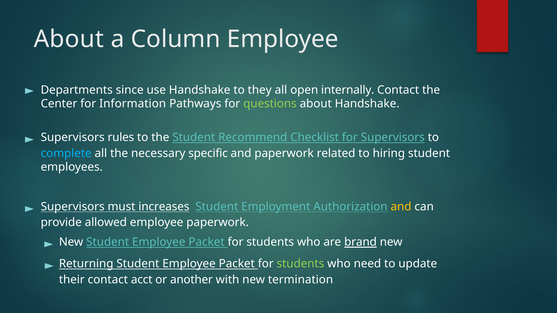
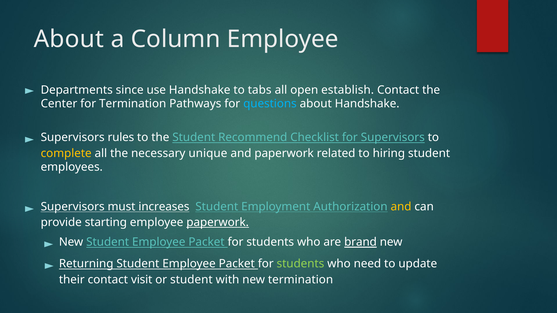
they: they -> tabs
internally: internally -> establish
for Information: Information -> Termination
questions colour: light green -> light blue
complete colour: light blue -> yellow
specific: specific -> unique
allowed: allowed -> starting
paperwork at (218, 223) underline: none -> present
acct: acct -> visit
or another: another -> student
